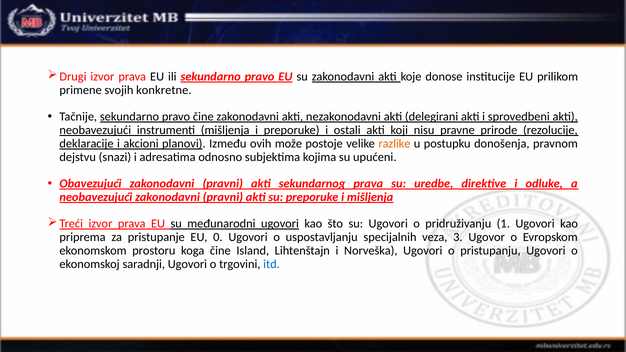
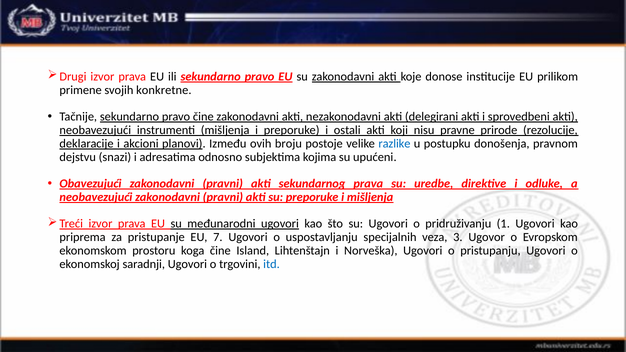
može: može -> broju
razlike colour: orange -> blue
0: 0 -> 7
